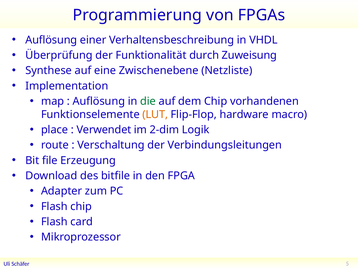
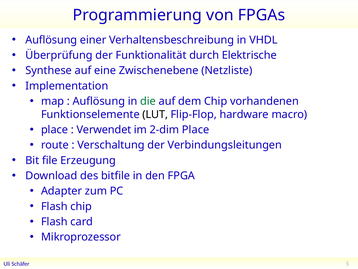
Zuweisung: Zuweisung -> Elektrische
LUT colour: orange -> black
2-dim Logik: Logik -> Place
